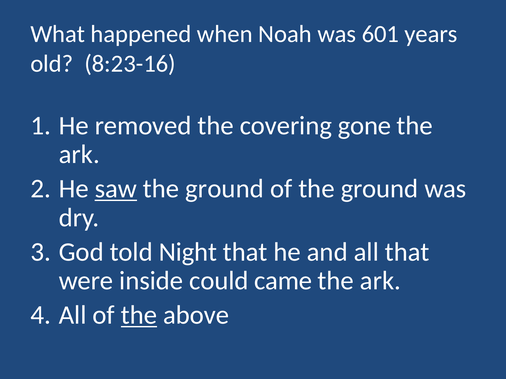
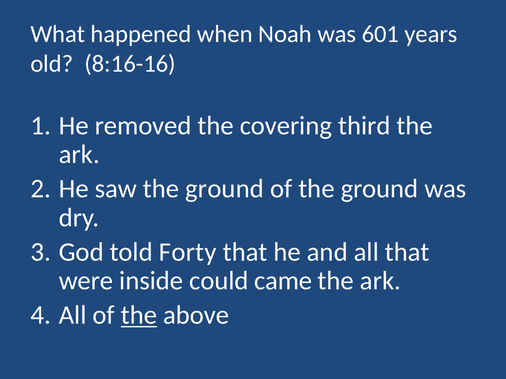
8:23-16: 8:23-16 -> 8:16-16
gone: gone -> third
saw underline: present -> none
Night: Night -> Forty
